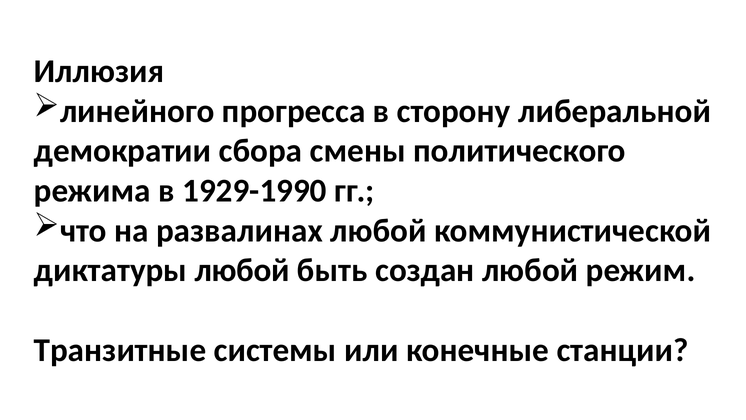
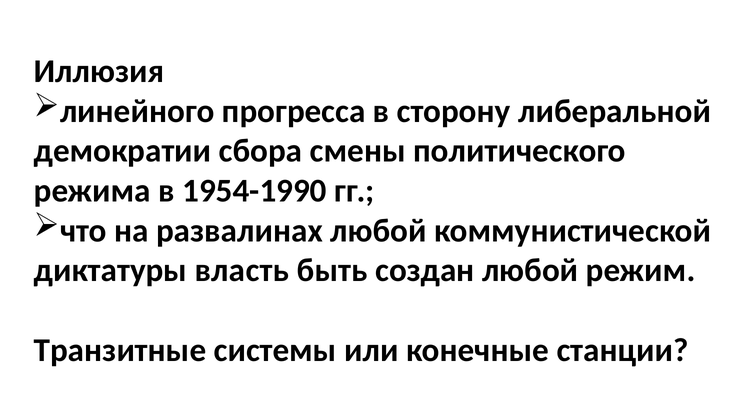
1929-1990: 1929-1990 -> 1954-1990
диктатуры любой: любой -> власть
